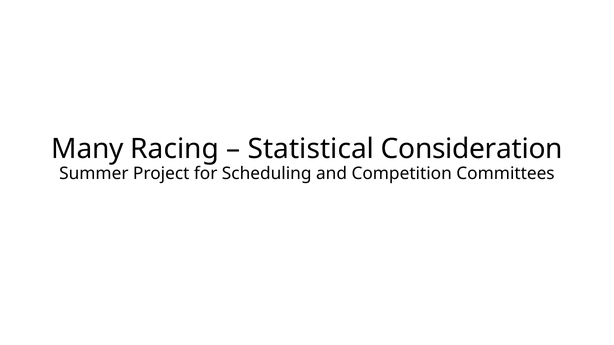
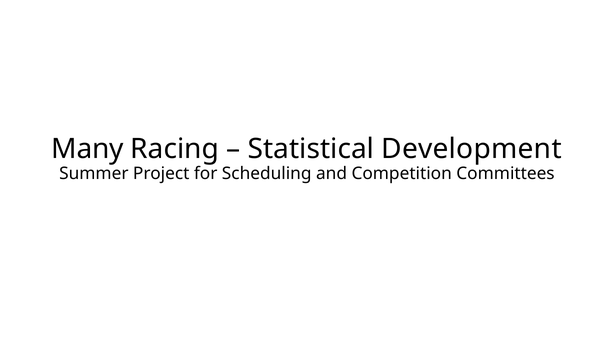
Consideration: Consideration -> Development
